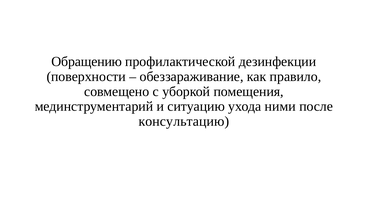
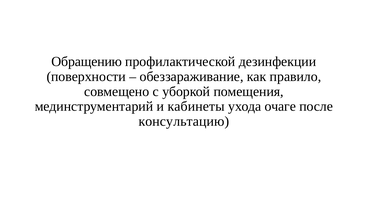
ситуацию: ситуацию -> кабинеты
ними: ними -> очаге
